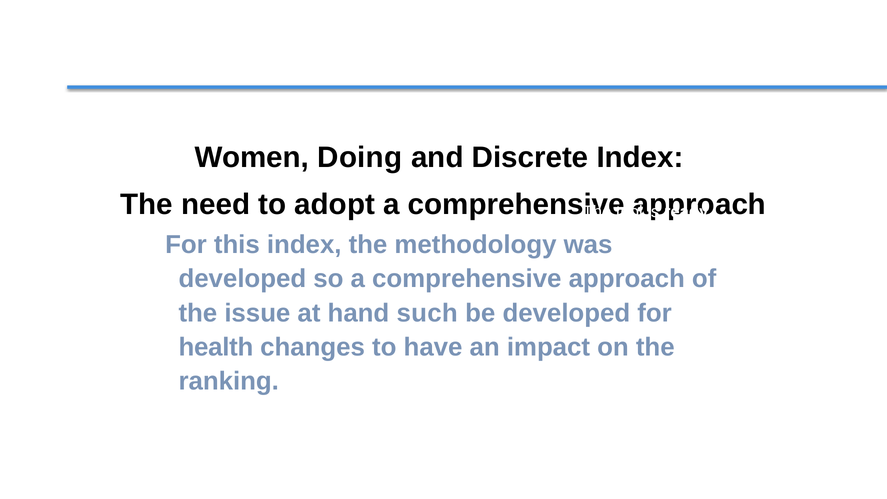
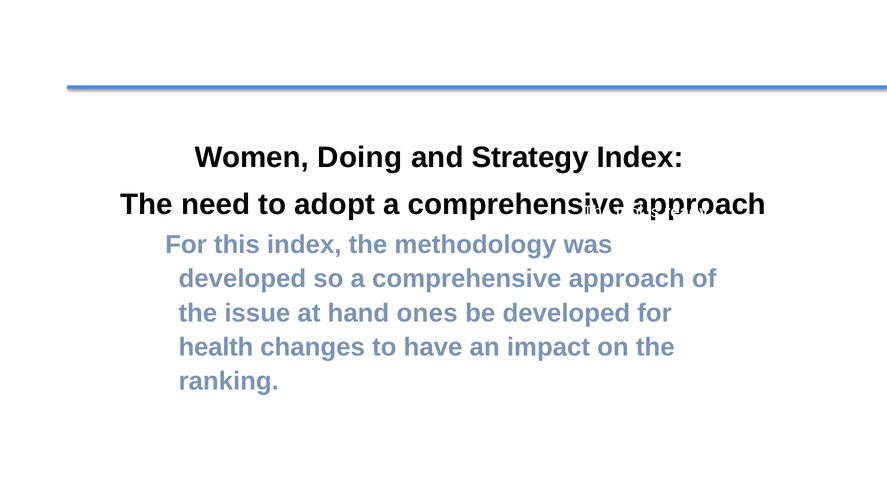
Discrete: Discrete -> Strategy
such: such -> ones
